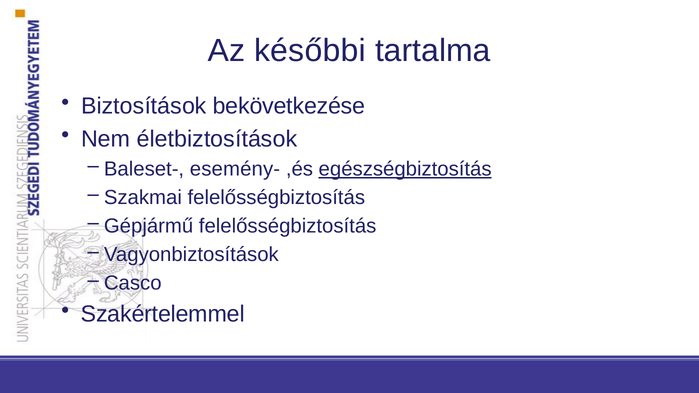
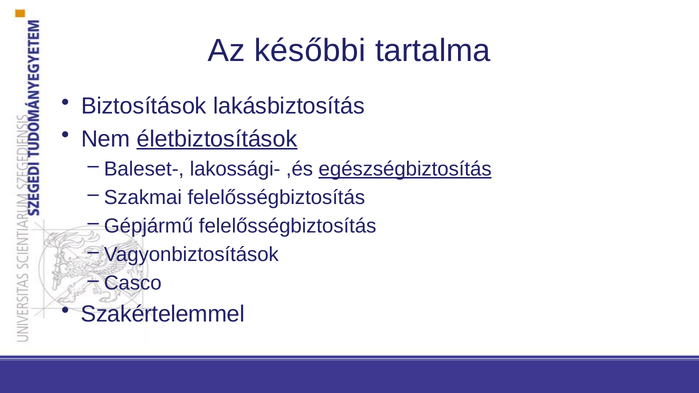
bekövetkezése: bekövetkezése -> lakásbiztosítás
életbiztosítások underline: none -> present
esemény-: esemény- -> lakossági-
